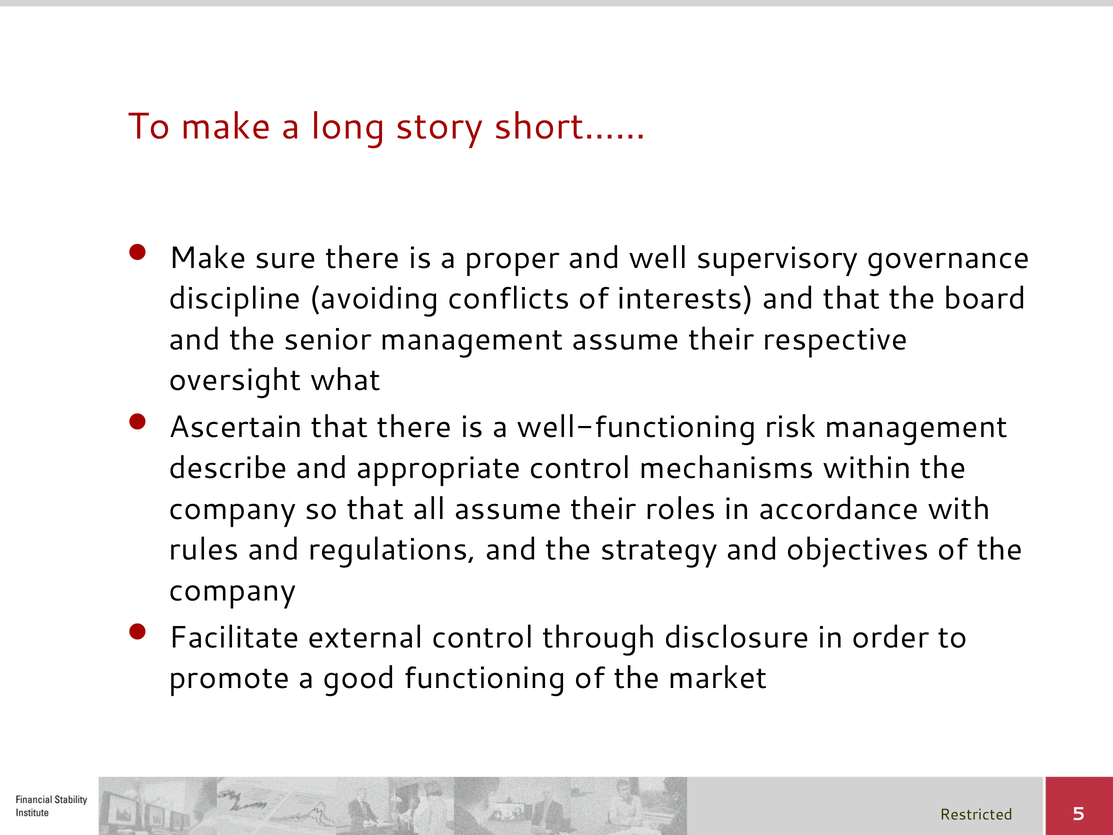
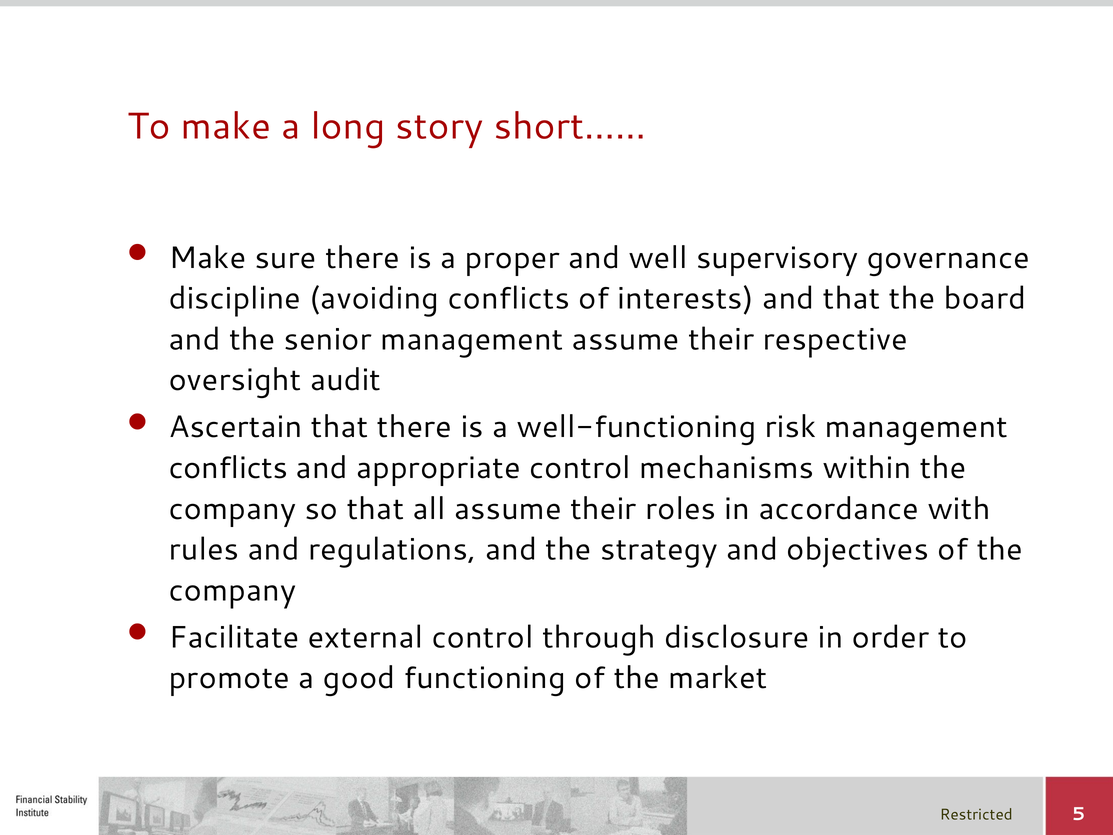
what: what -> audit
describe at (228, 468): describe -> conflicts
